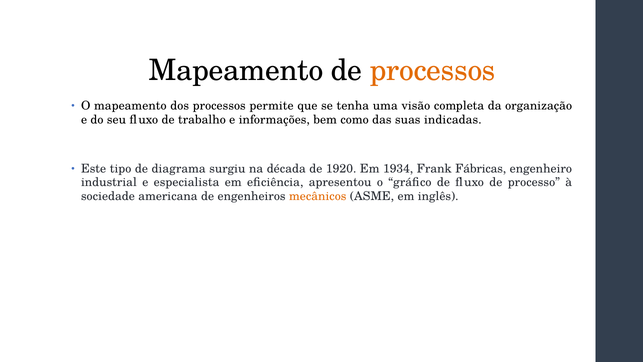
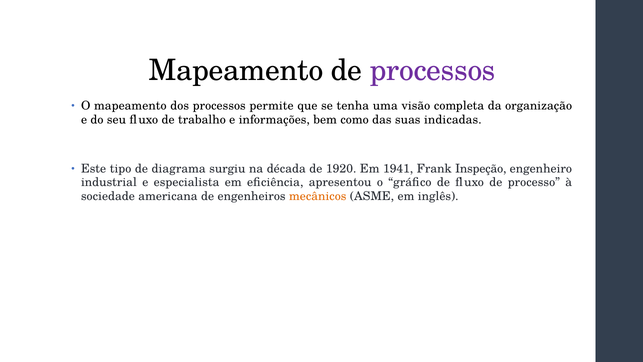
processos at (433, 71) colour: orange -> purple
1934: 1934 -> 1941
Fábricas: Fábricas -> Inspeção
